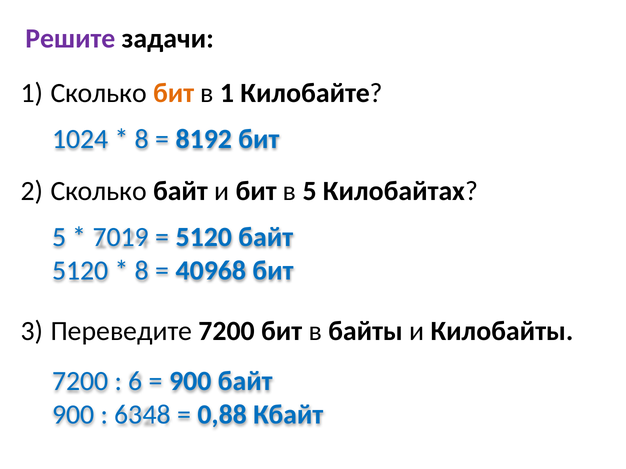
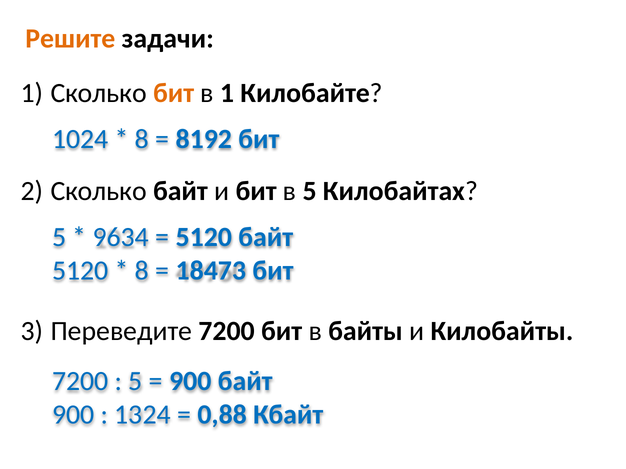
Решите colour: purple -> orange
7019: 7019 -> 9634
40968: 40968 -> 18473
6 at (135, 381): 6 -> 5
6348: 6348 -> 1324
